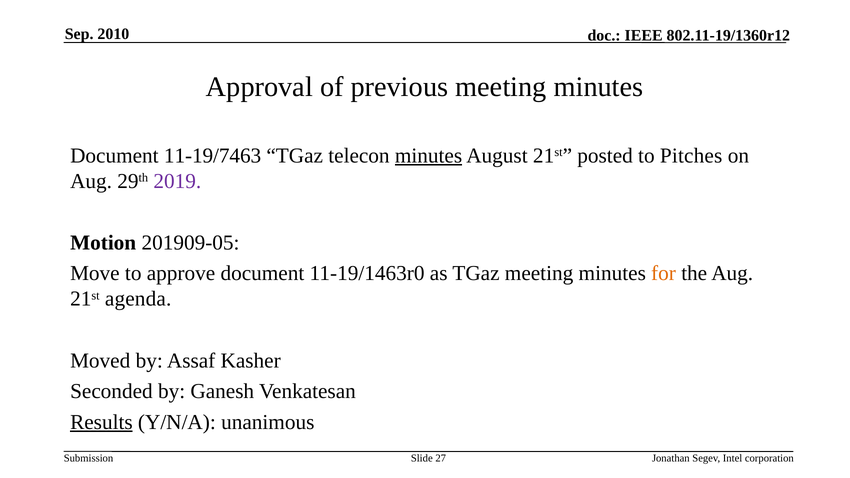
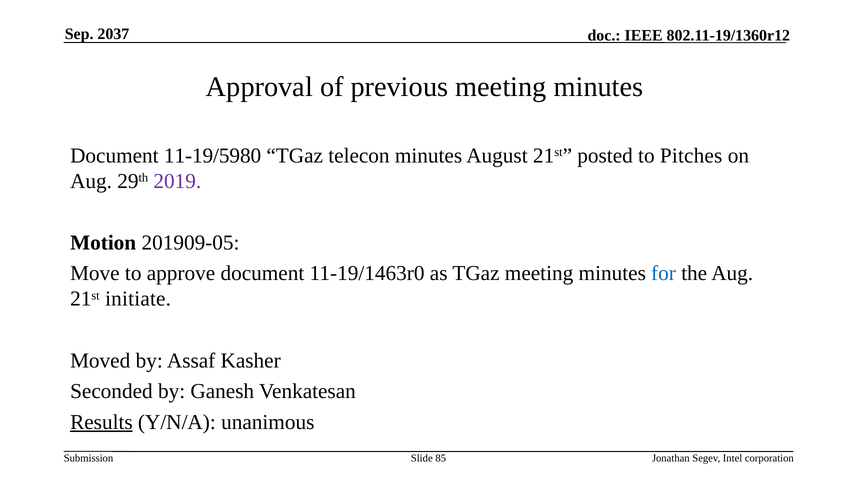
2010: 2010 -> 2037
11-19/7463: 11-19/7463 -> 11-19/5980
minutes at (429, 156) underline: present -> none
for colour: orange -> blue
agenda: agenda -> initiate
27: 27 -> 85
